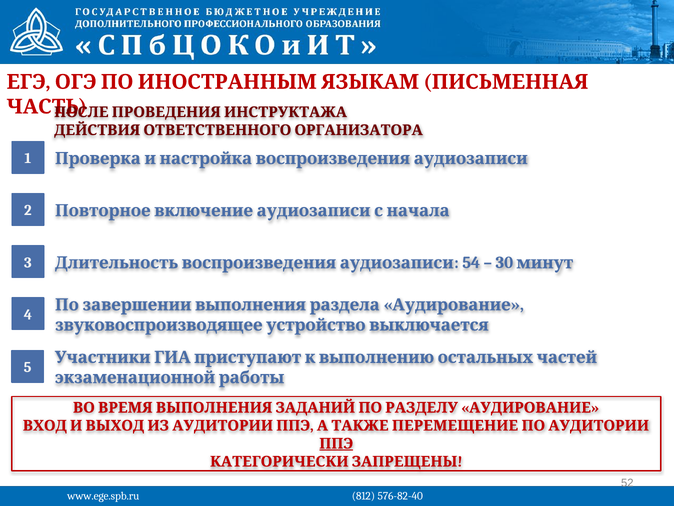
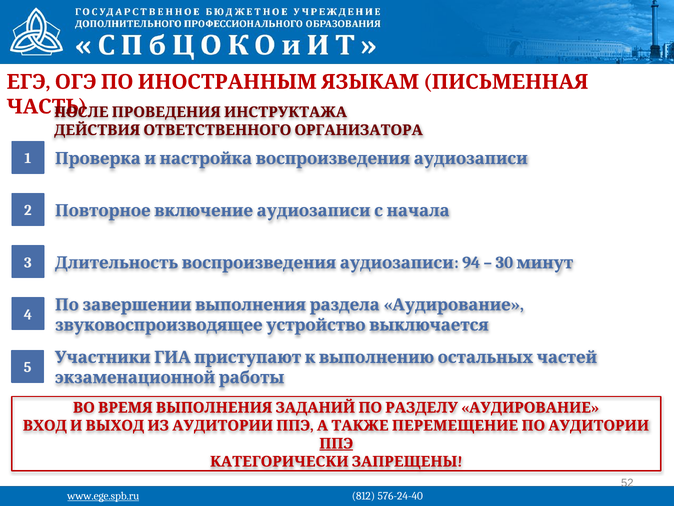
54: 54 -> 94
www.ege.spb.ru underline: none -> present
576-82-40: 576-82-40 -> 576-24-40
